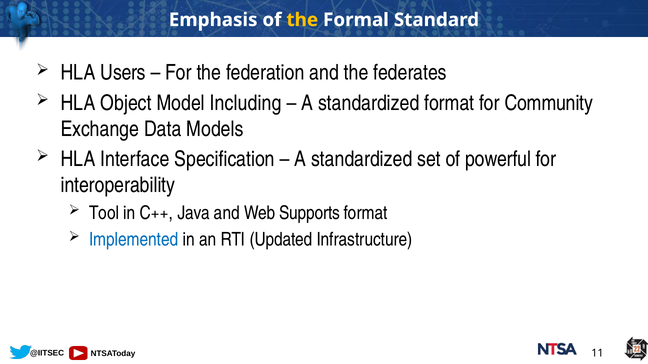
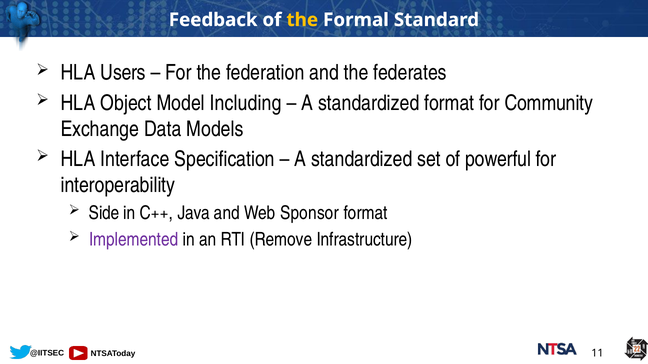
Emphasis: Emphasis -> Feedback
Tool: Tool -> Side
Supports: Supports -> Sponsor
Implemented colour: blue -> purple
Updated: Updated -> Remove
